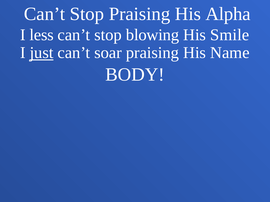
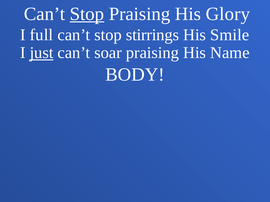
Stop at (87, 14) underline: none -> present
Alpha: Alpha -> Glory
less: less -> full
blowing: blowing -> stirrings
